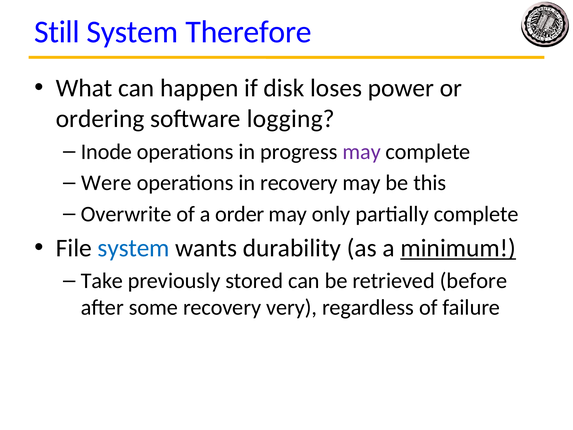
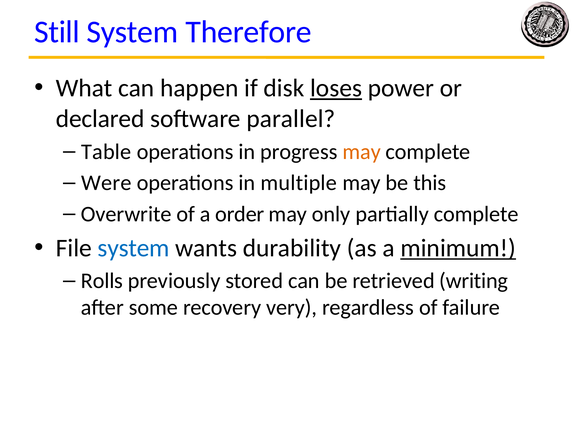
loses underline: none -> present
ordering: ordering -> declared
logging: logging -> parallel
Inode: Inode -> Table
may at (362, 152) colour: purple -> orange
in recovery: recovery -> multiple
Take: Take -> Rolls
before: before -> writing
